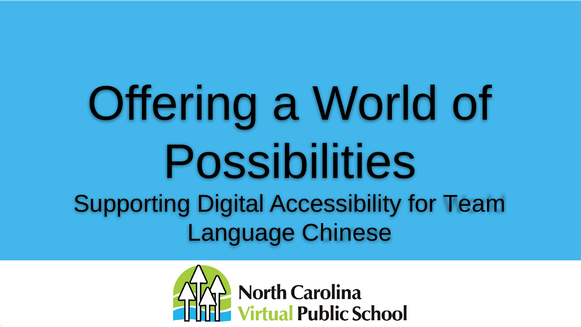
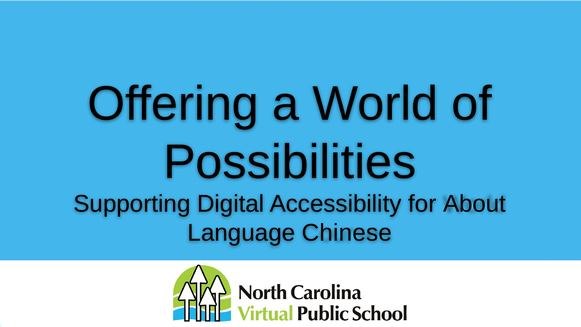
Team: Team -> About
